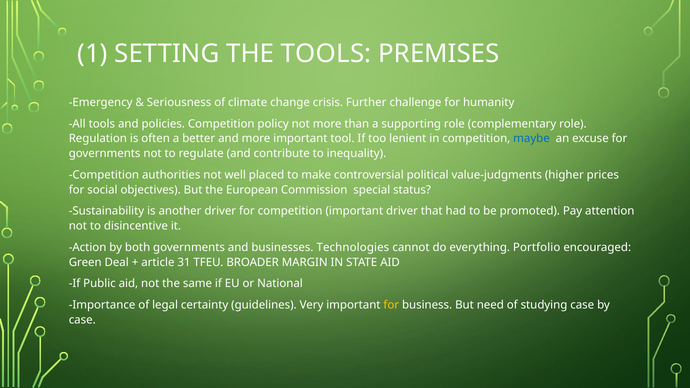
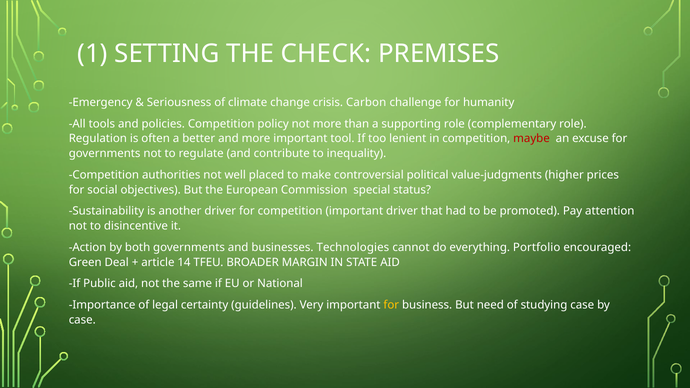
THE TOOLS: TOOLS -> CHECK
Further: Further -> Carbon
maybe colour: blue -> red
31: 31 -> 14
